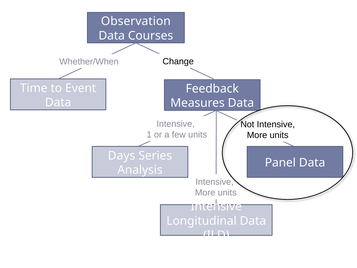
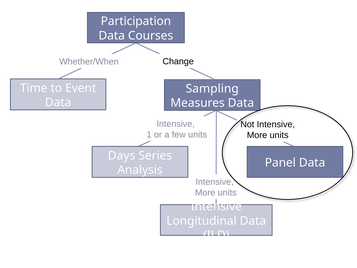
Observation: Observation -> Participation
Feedback: Feedback -> Sampling
